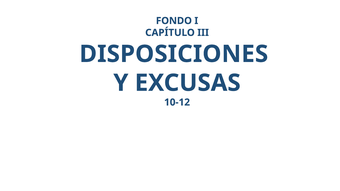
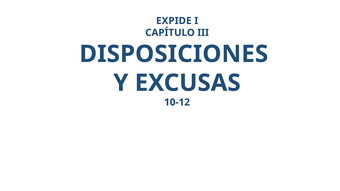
FONDO: FONDO -> EXPIDE
